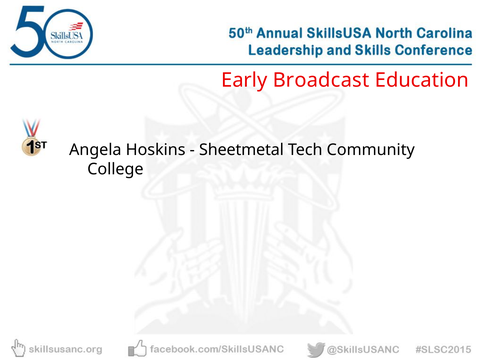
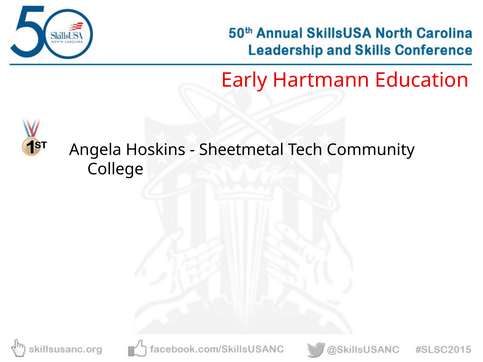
Broadcast: Broadcast -> Hartmann
